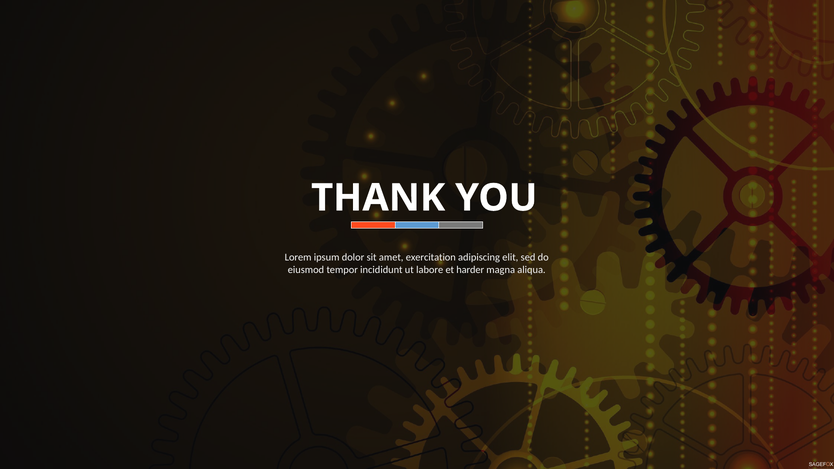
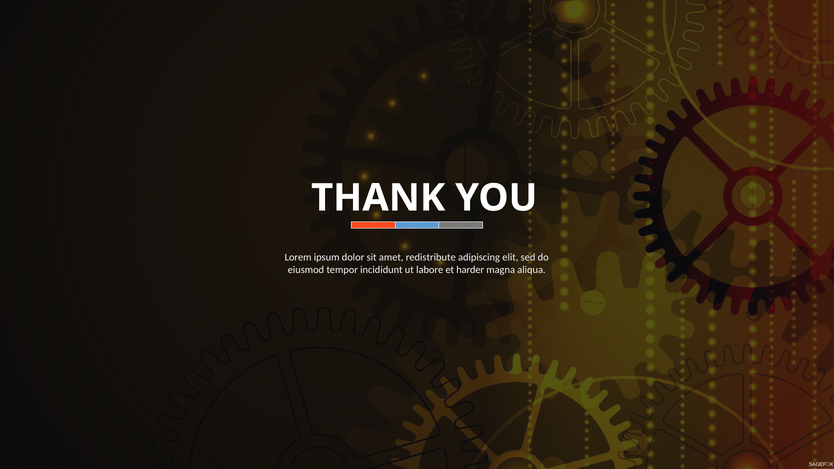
exercitation: exercitation -> redistribute
